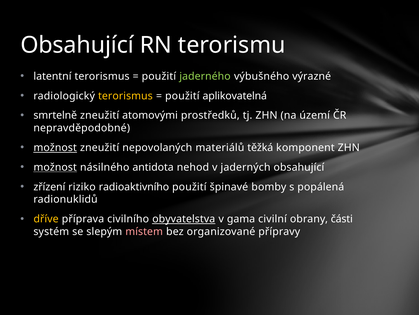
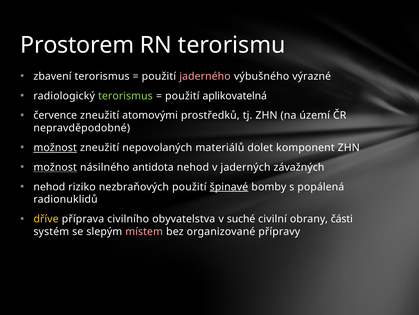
Obsahující at (77, 45): Obsahující -> Prostorem
latentní: latentní -> zbavení
jaderného colour: light green -> pink
terorismus at (125, 96) colour: yellow -> light green
smrtelně: smrtelně -> července
těžká: těžká -> dolet
jaderných obsahující: obsahující -> závažných
zřízení at (49, 186): zřízení -> nehod
radioaktivního: radioaktivního -> nezbraňových
špinavé underline: none -> present
obyvatelstva underline: present -> none
gama: gama -> suché
